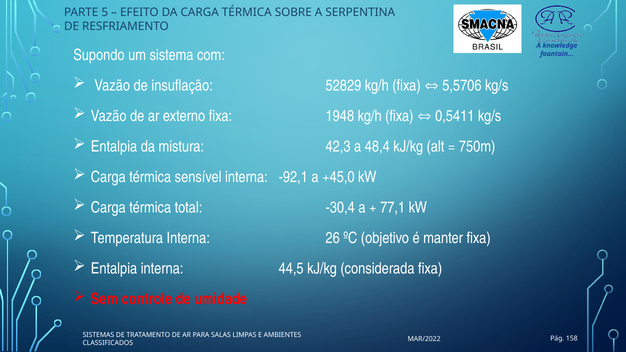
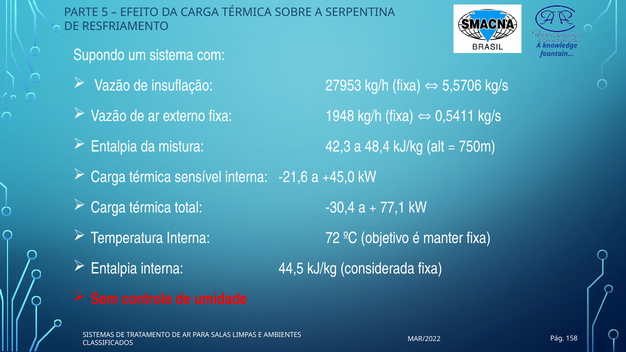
52829: 52829 -> 27953
-92,1: -92,1 -> -21,6
26: 26 -> 72
